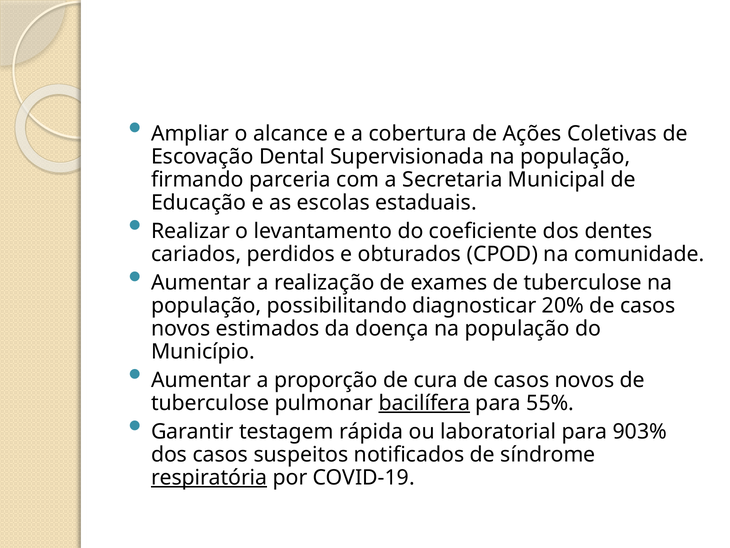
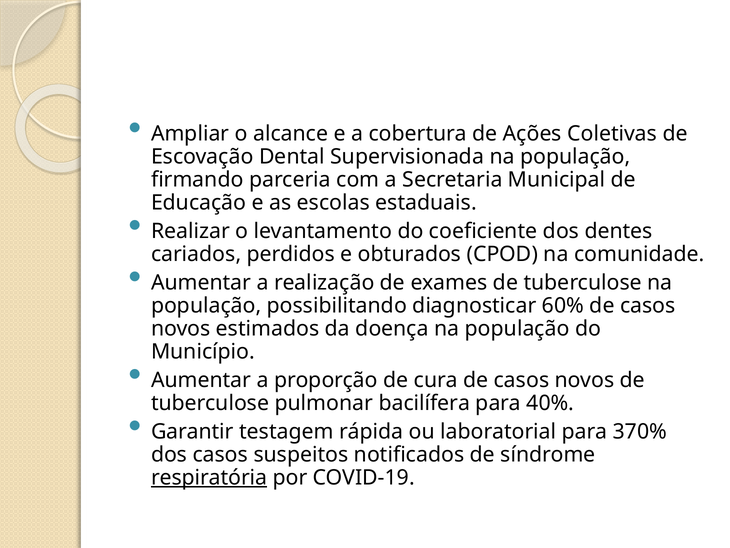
20%: 20% -> 60%
bacilífera underline: present -> none
55%: 55% -> 40%
903%: 903% -> 370%
